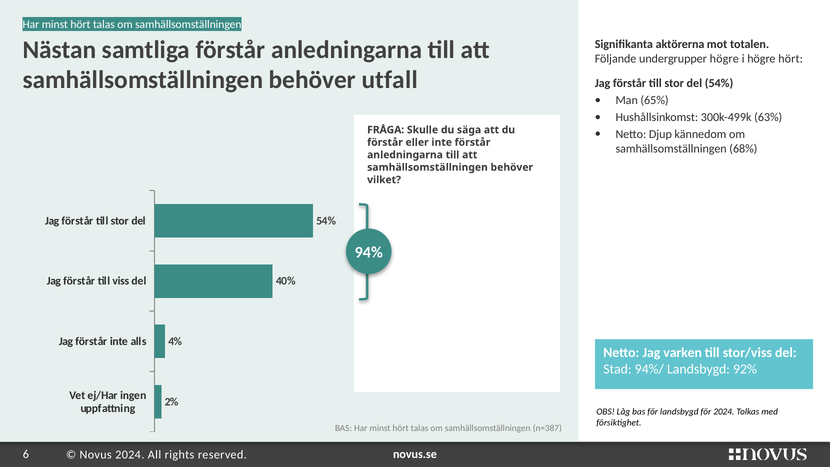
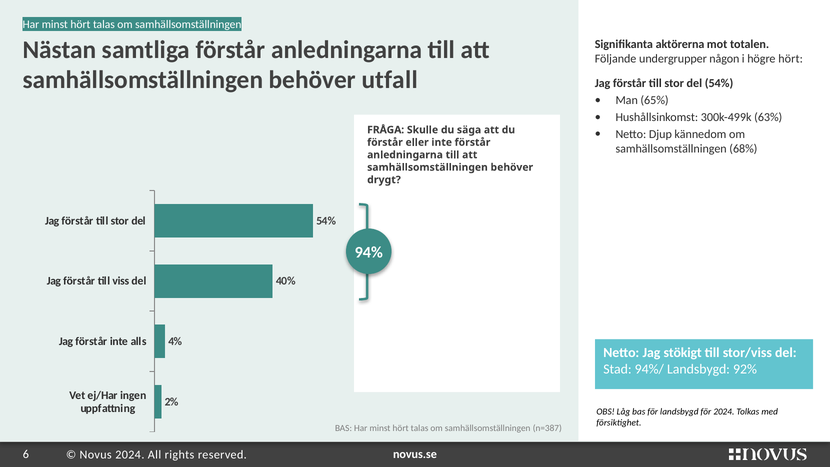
undergrupper högre: högre -> någon
vilket: vilket -> drygt
varken: varken -> stökigt
